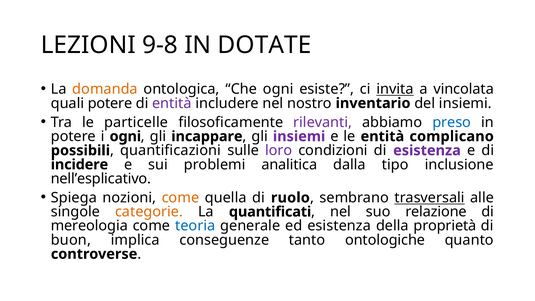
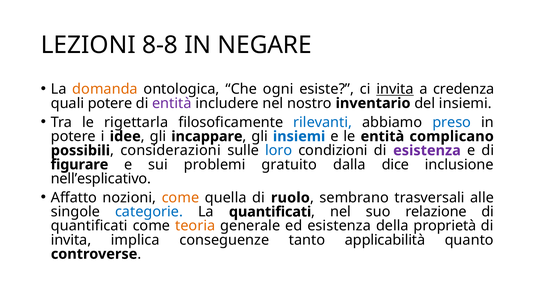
9-8: 9-8 -> 8-8
DOTATE: DOTATE -> NEGARE
vincolata: vincolata -> credenza
particelle: particelle -> rigettarla
rilevanti colour: purple -> blue
i ogni: ogni -> idee
insiemi at (299, 136) colour: purple -> blue
quantificazioni: quantificazioni -> considerazioni
loro colour: purple -> blue
incidere: incidere -> figurare
analitica: analitica -> gratuito
tipo: tipo -> dice
Spiega: Spiega -> Affatto
trasversali underline: present -> none
categorie colour: orange -> blue
mereologia at (89, 226): mereologia -> quantificati
teoria colour: blue -> orange
buon at (71, 240): buon -> invita
ontologiche: ontologiche -> applicabilità
